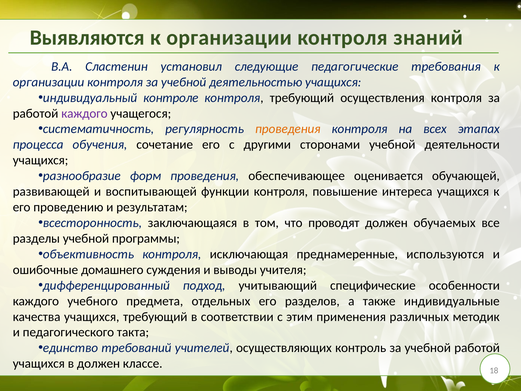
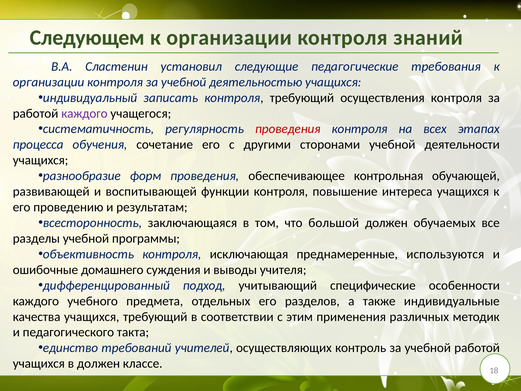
Выявляются: Выявляются -> Следующем
контроле: контроле -> записать
проведения at (288, 129) colour: orange -> red
оценивается: оценивается -> контрольная
проводят: проводят -> большой
